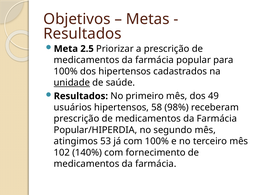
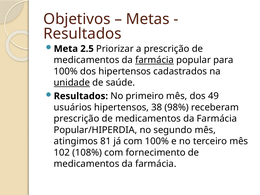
farmácia at (155, 60) underline: none -> present
58: 58 -> 38
53: 53 -> 81
140%: 140% -> 108%
